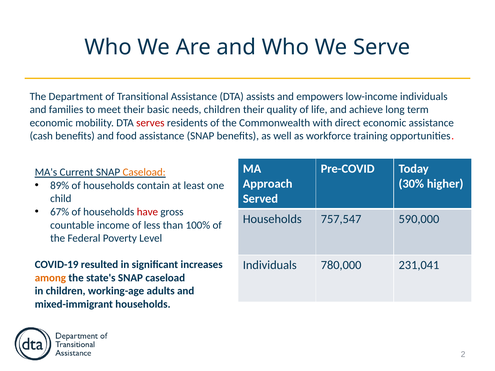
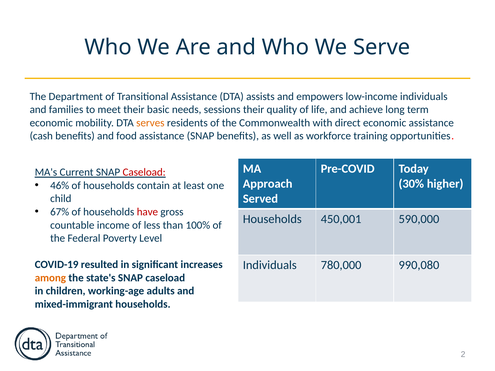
needs children: children -> sessions
serves colour: red -> orange
Caseload at (144, 172) colour: orange -> red
89%: 89% -> 46%
757,547: 757,547 -> 450,001
231,041: 231,041 -> 990,080
